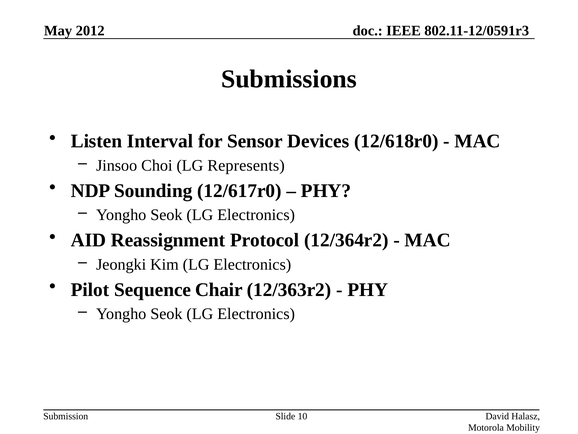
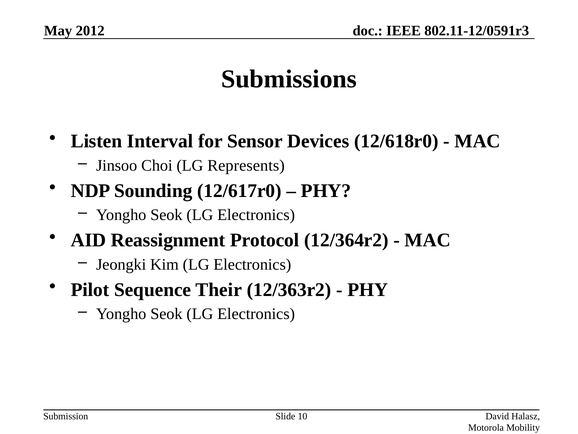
Chair: Chair -> Their
